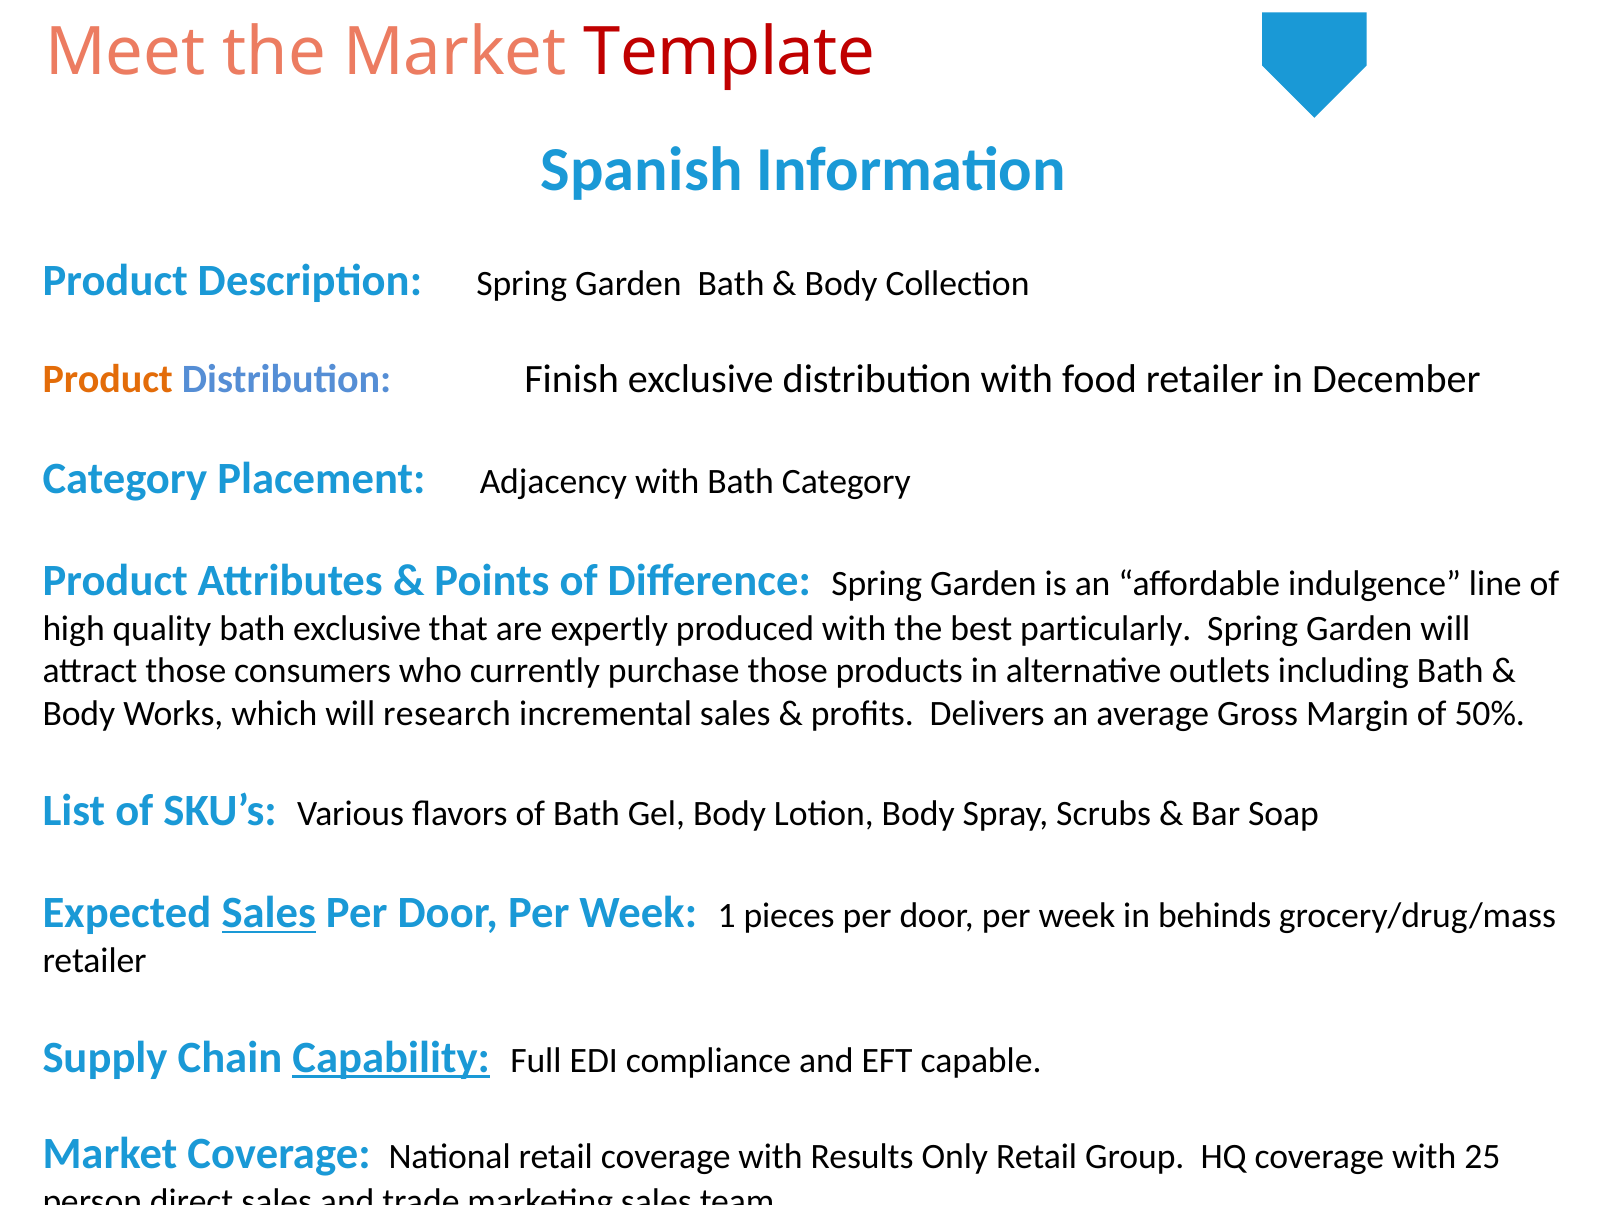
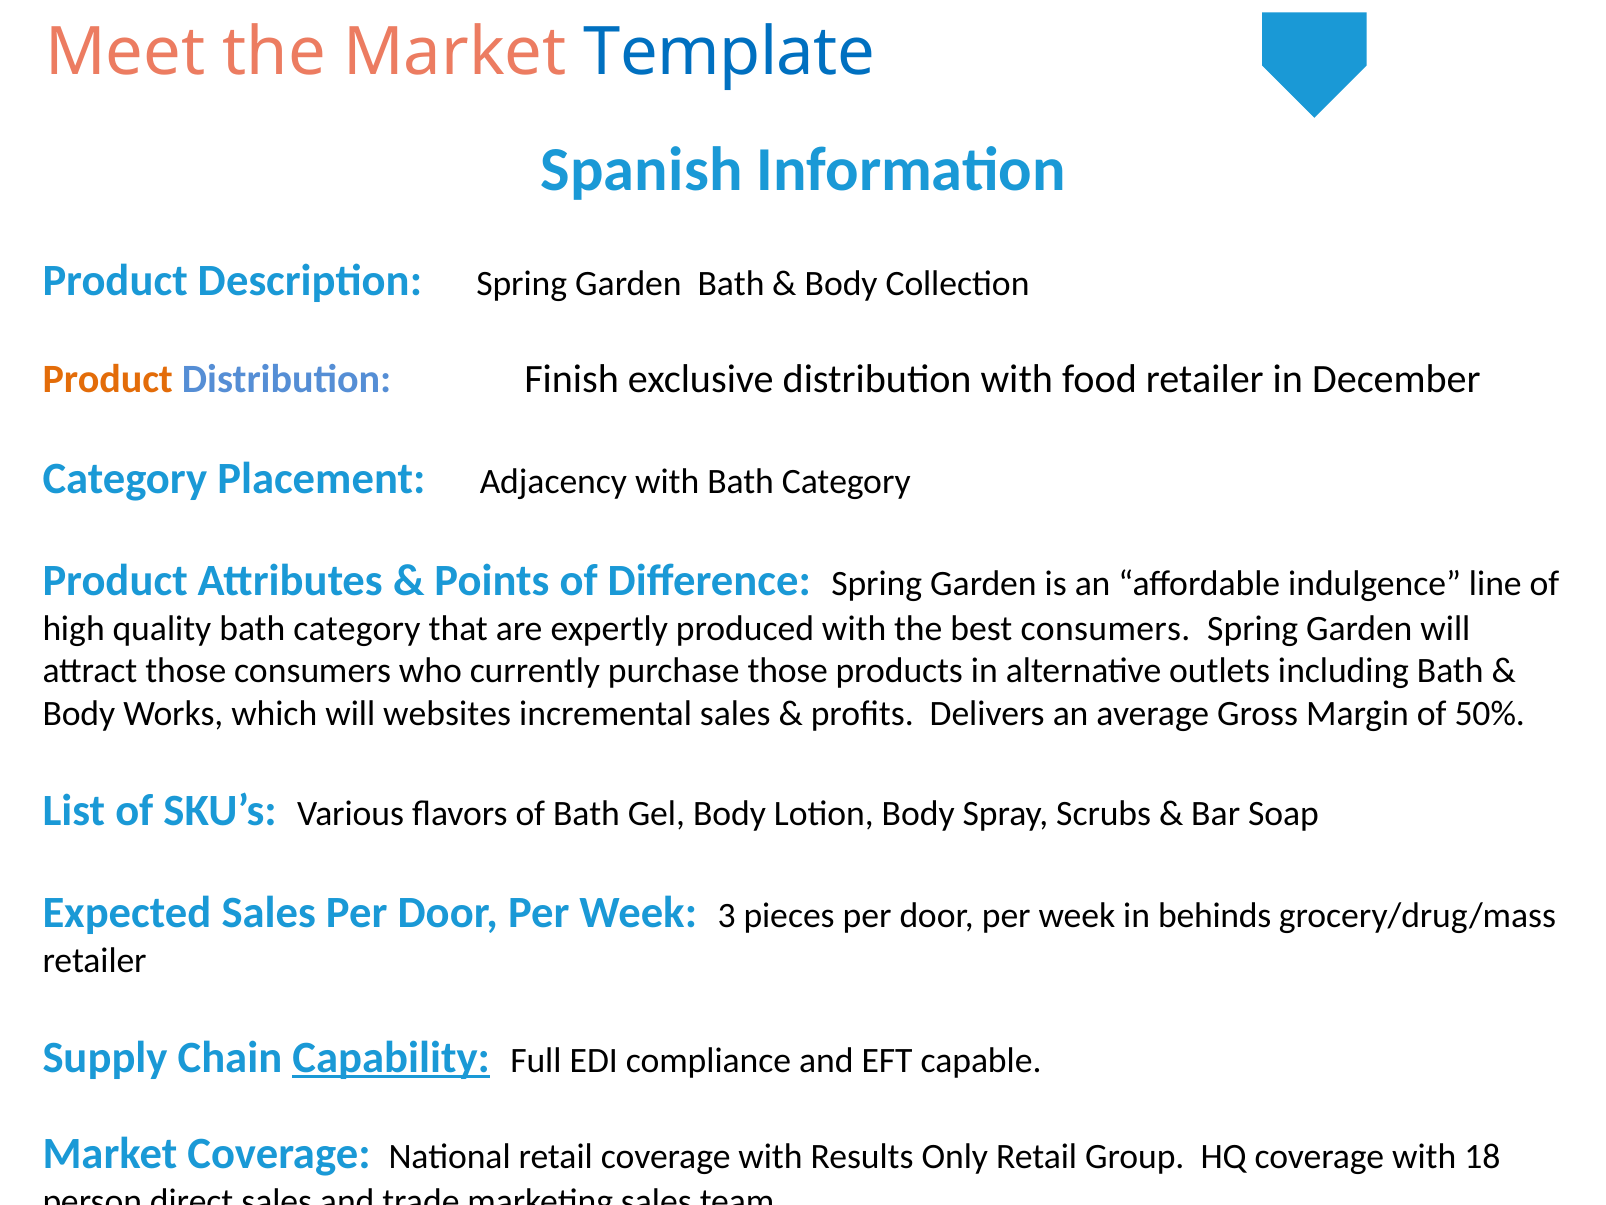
Template colour: red -> blue
quality bath exclusive: exclusive -> category
best particularly: particularly -> consumers
research: research -> websites
Sales at (269, 912) underline: present -> none
1: 1 -> 3
25: 25 -> 18
